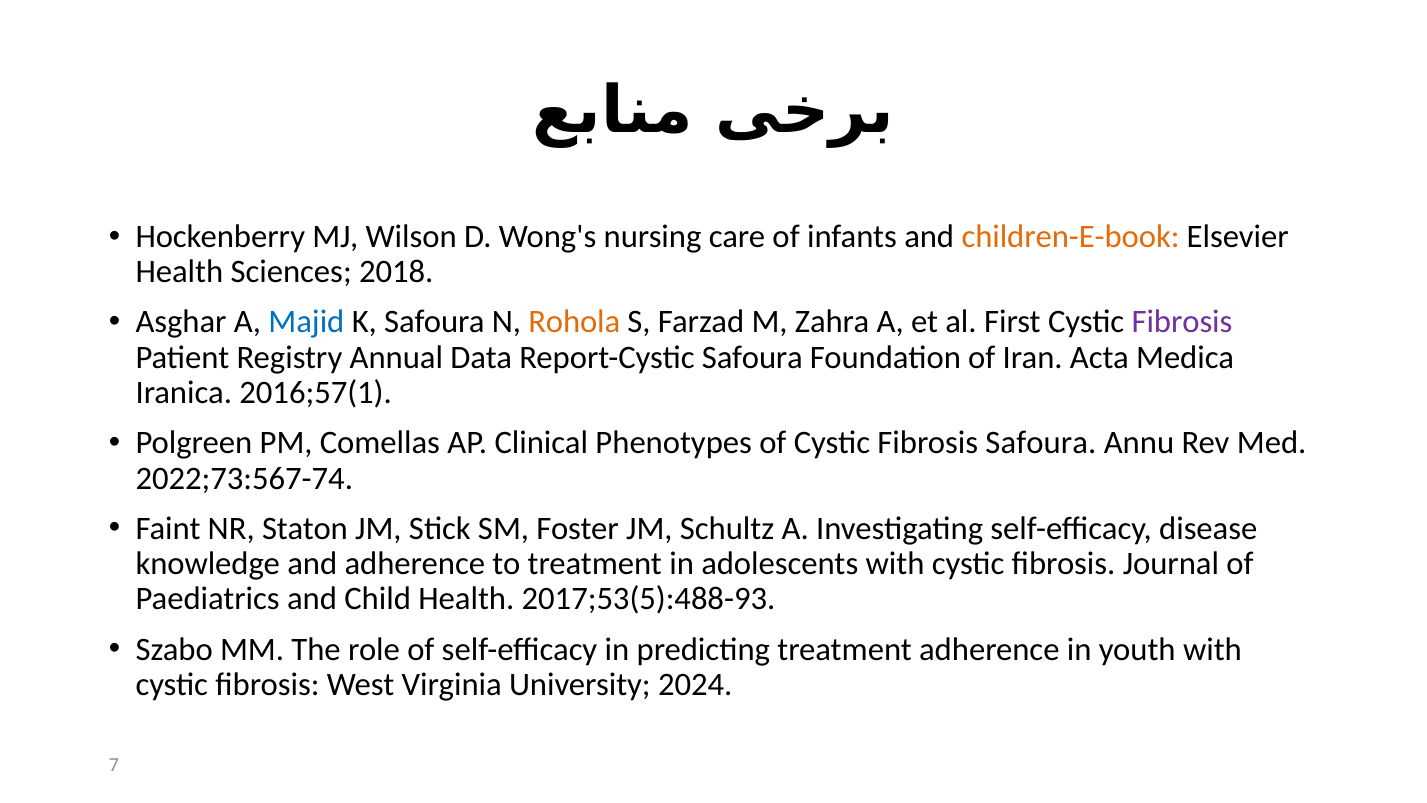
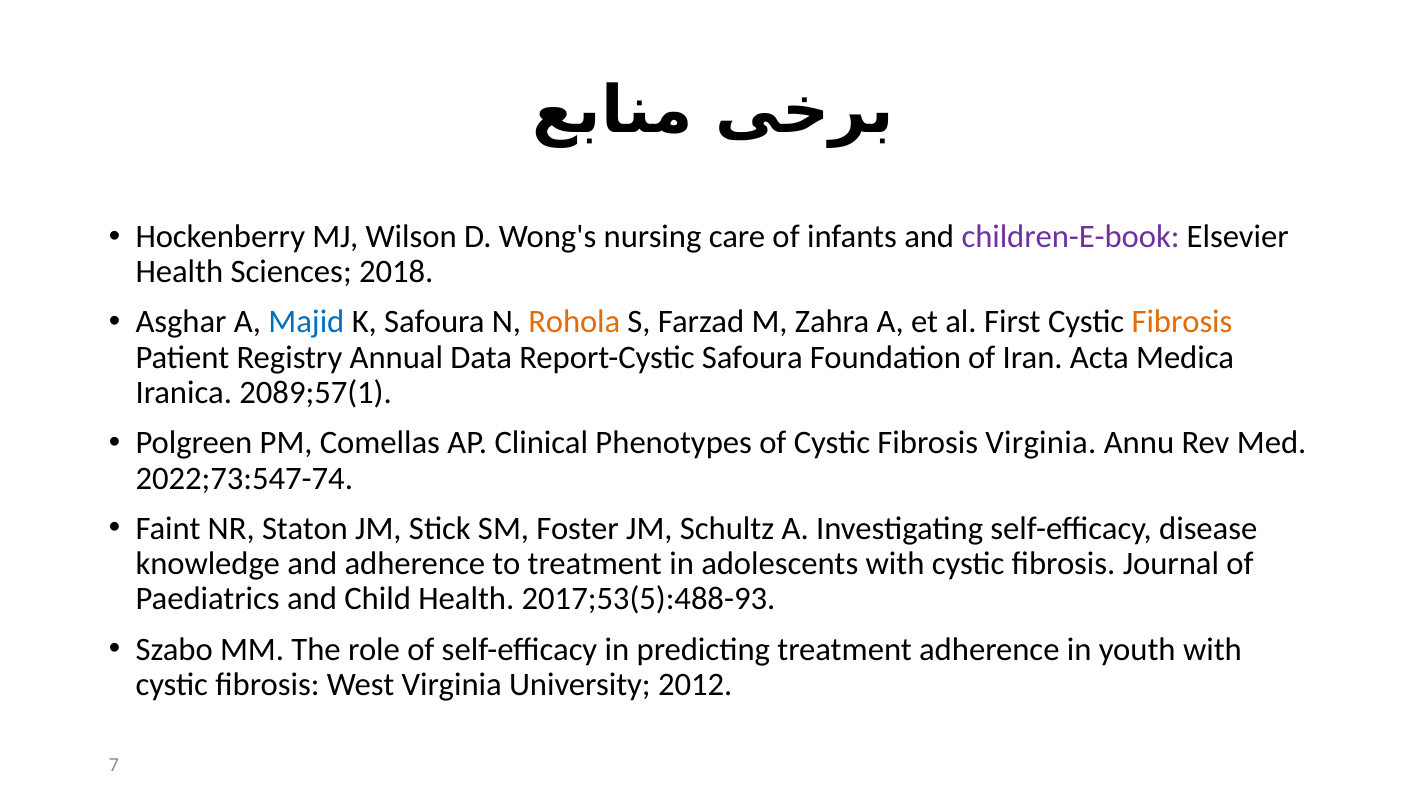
children-E-book colour: orange -> purple
Fibrosis at (1182, 322) colour: purple -> orange
2016;57(1: 2016;57(1 -> 2089;57(1
Fibrosis Safoura: Safoura -> Virginia
2022;73:567-74: 2022;73:567-74 -> 2022;73:547-74
2024: 2024 -> 2012
